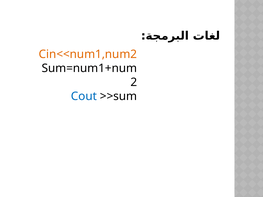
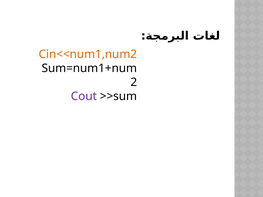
Cout colour: blue -> purple
